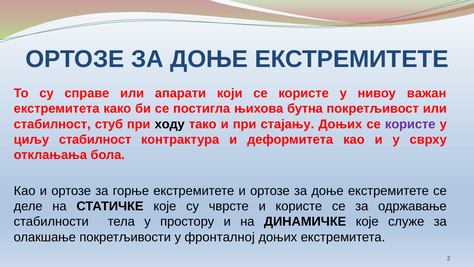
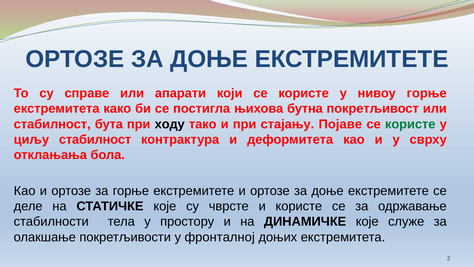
нивоу важан: важан -> горње
стуб: стуб -> бута
стајању Доњих: Доњих -> Појаве
користе at (410, 124) colour: purple -> green
